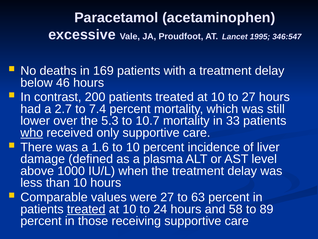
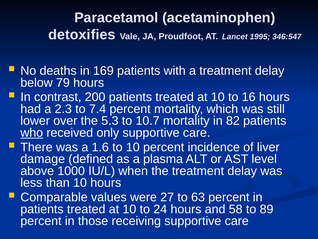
excessive: excessive -> detoxifies
46: 46 -> 79
to 27: 27 -> 16
2.7: 2.7 -> 2.3
33: 33 -> 82
treated at (86, 209) underline: present -> none
